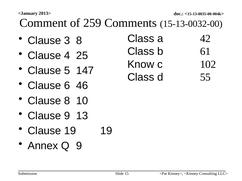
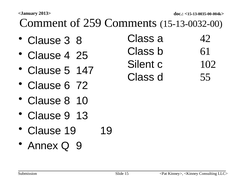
Know: Know -> Silent
46: 46 -> 72
